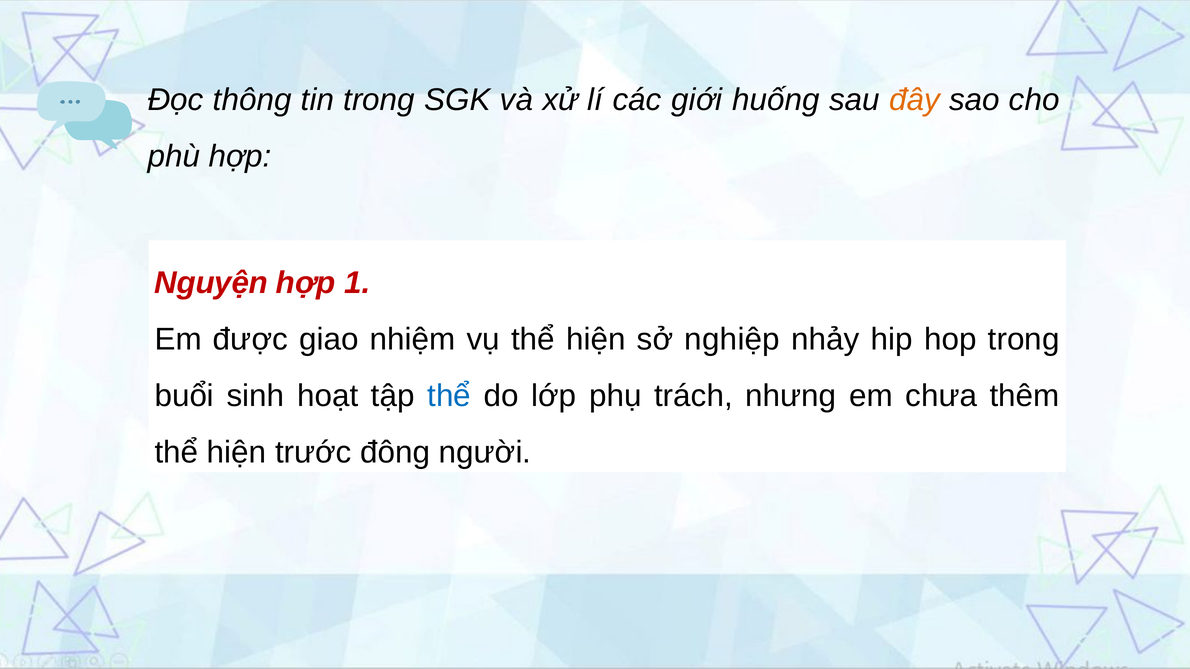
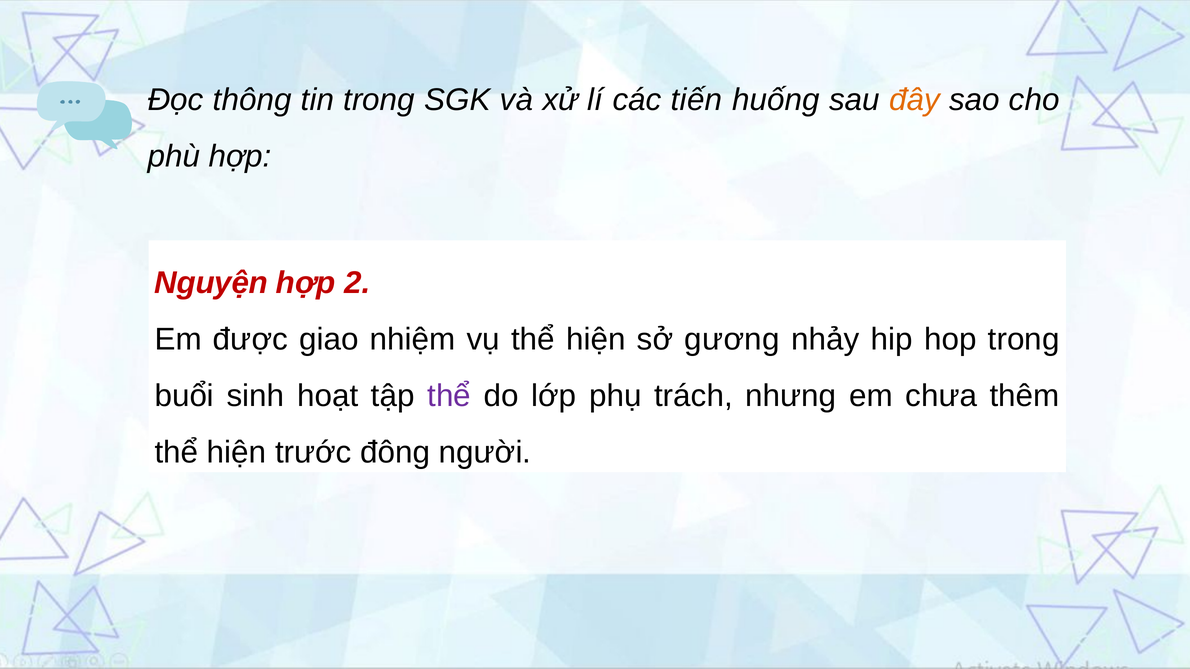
giới: giới -> tiến
1: 1 -> 2
nghiệp: nghiệp -> gương
thể at (449, 396) colour: blue -> purple
